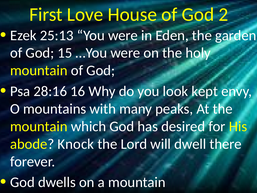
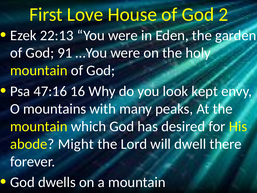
25:13: 25:13 -> 22:13
15: 15 -> 91
28:16: 28:16 -> 47:16
Knock: Knock -> Might
